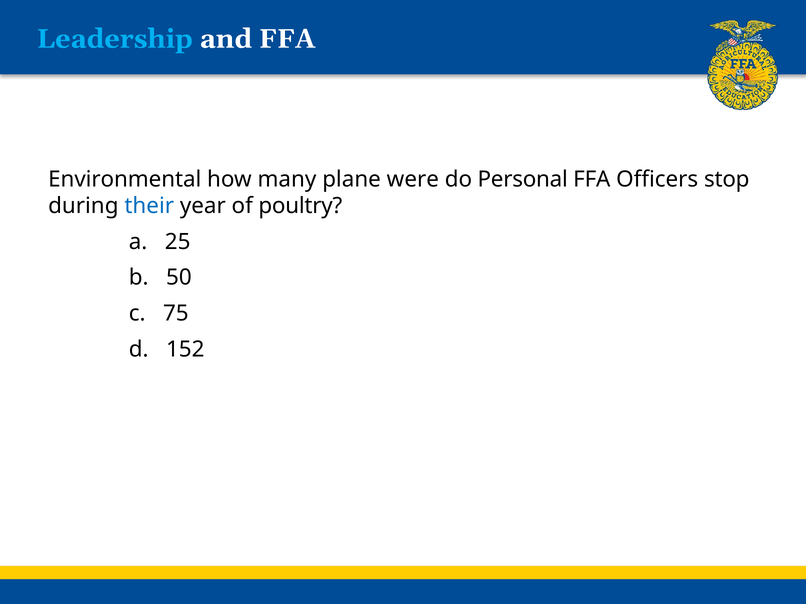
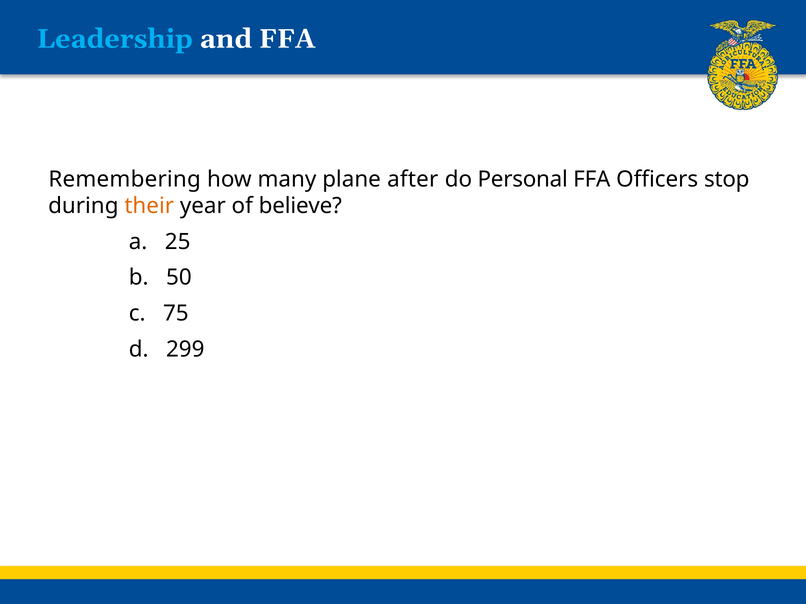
Environmental: Environmental -> Remembering
were: were -> after
their colour: blue -> orange
poultry: poultry -> believe
152: 152 -> 299
